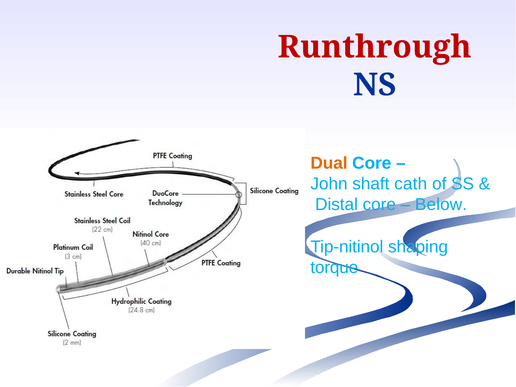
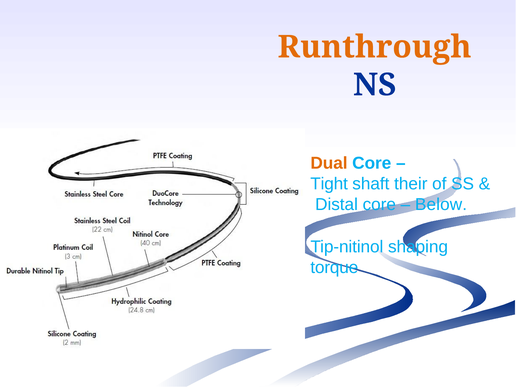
Runthrough colour: red -> orange
John: John -> Tight
cath: cath -> their
